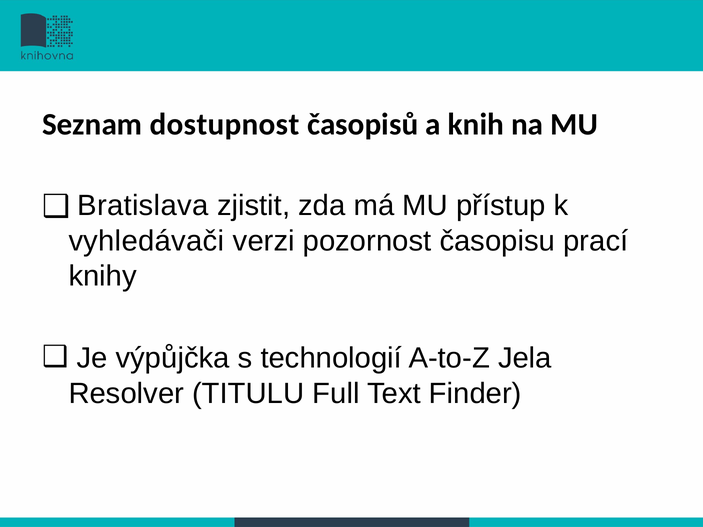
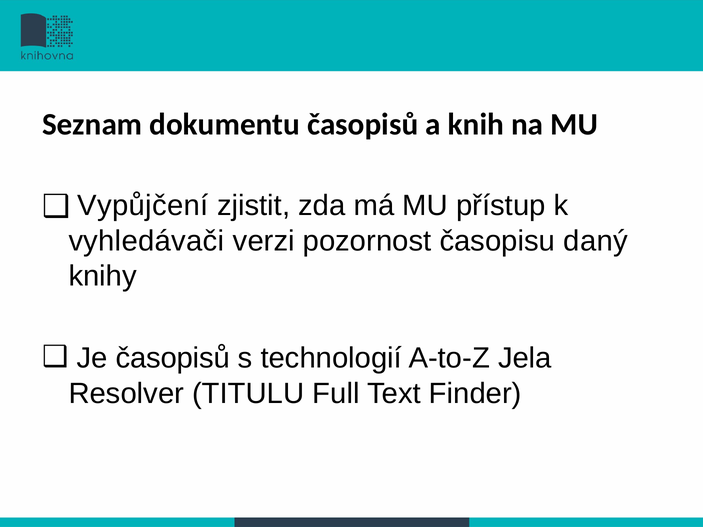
dostupnost: dostupnost -> dokumentu
Bratislava: Bratislava -> Vypůjčení
prací: prací -> daný
Je výpůjčka: výpůjčka -> časopisů
